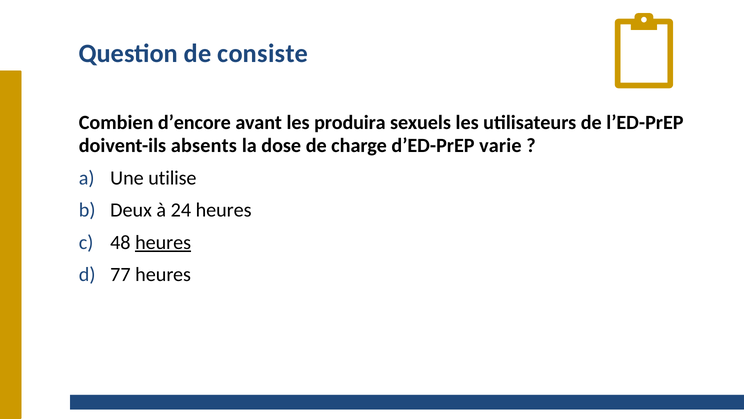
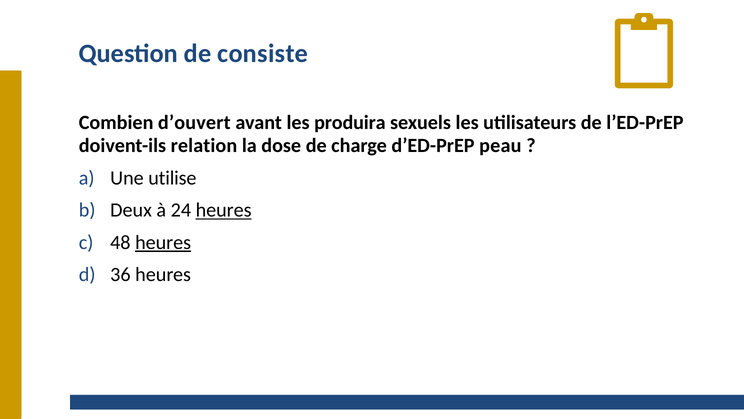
d’encore: d’encore -> d’ouvert
absents: absents -> relation
varie: varie -> peau
heures at (224, 210) underline: none -> present
77: 77 -> 36
